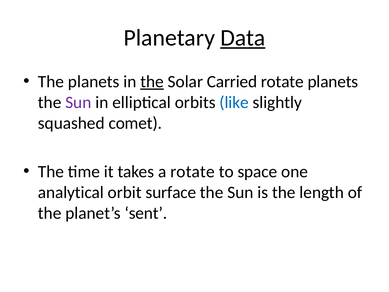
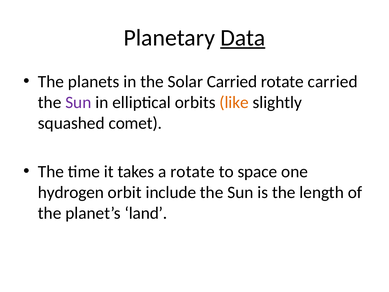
the at (152, 82) underline: present -> none
rotate planets: planets -> carried
like colour: blue -> orange
analytical: analytical -> hydrogen
surface: surface -> include
sent: sent -> land
